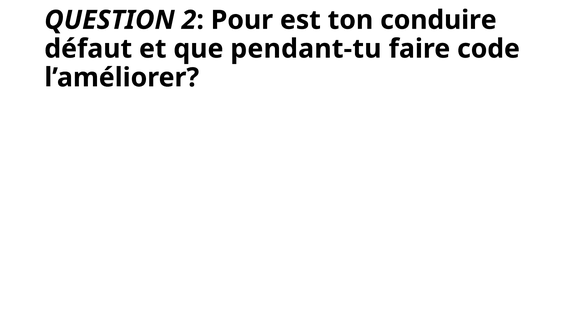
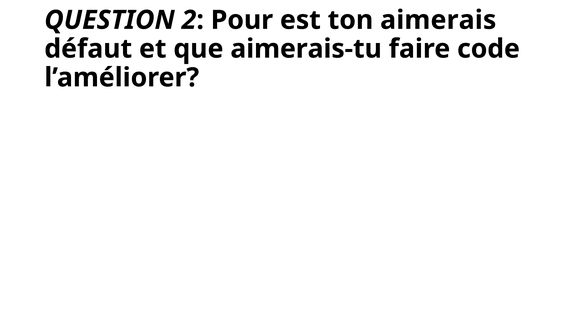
conduire: conduire -> aimerais
pendant-tu: pendant-tu -> aimerais-tu
